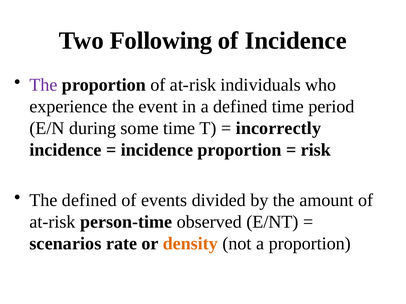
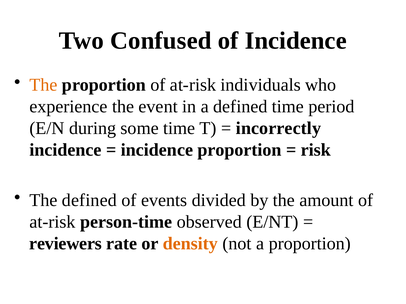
Following: Following -> Confused
The at (43, 85) colour: purple -> orange
scenarios: scenarios -> reviewers
